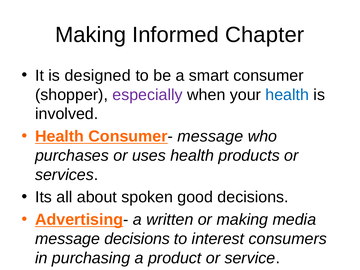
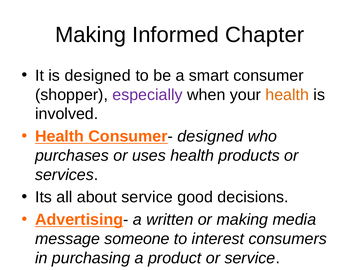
health at (287, 95) colour: blue -> orange
Consumer- message: message -> designed
about spoken: spoken -> service
message decisions: decisions -> someone
